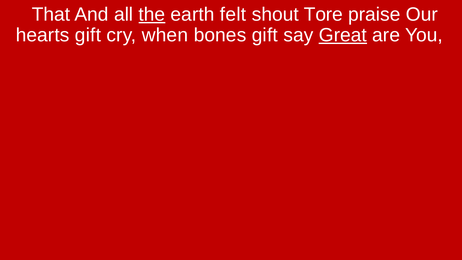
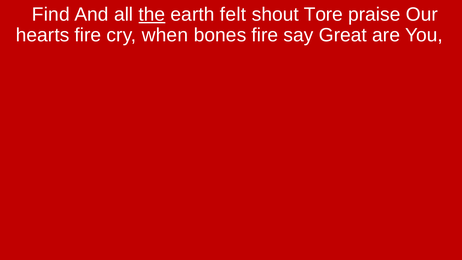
That: That -> Find
hearts gift: gift -> fire
bones gift: gift -> fire
Great underline: present -> none
